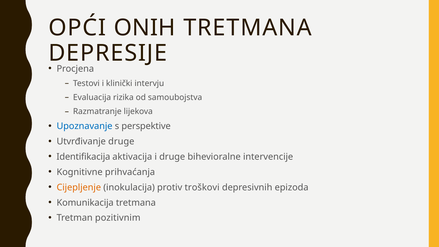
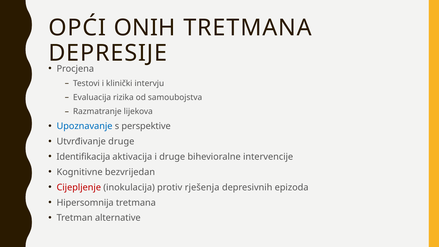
prihvaćanja: prihvaćanja -> bezvrijedan
Cijepljenje colour: orange -> red
troškovi: troškovi -> rješenja
Komunikacija: Komunikacija -> Hipersomnija
pozitivnim: pozitivnim -> alternative
